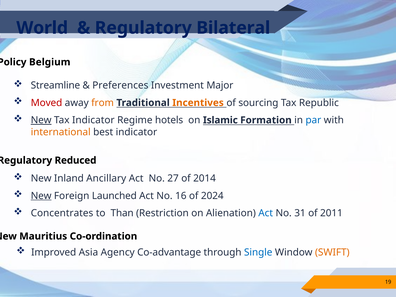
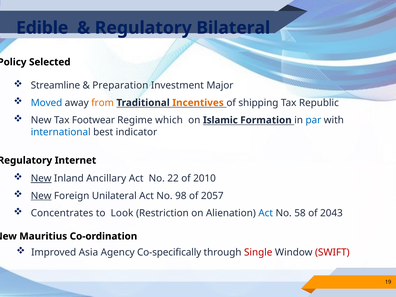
World: World -> Edible
Belgium: Belgium -> Selected
Preferences: Preferences -> Preparation
Moved colour: red -> blue
sourcing: sourcing -> shipping
New at (41, 120) underline: present -> none
Tax Indicator: Indicator -> Footwear
hotels: hotels -> which
international colour: orange -> blue
Reduced: Reduced -> Internet
New at (41, 178) underline: none -> present
27: 27 -> 22
2014: 2014 -> 2010
Launched: Launched -> Unilateral
16: 16 -> 98
2024: 2024 -> 2057
Than: Than -> Look
31: 31 -> 58
2011: 2011 -> 2043
Co-advantage: Co-advantage -> Co-specifically
Single colour: blue -> red
SWIFT colour: orange -> red
